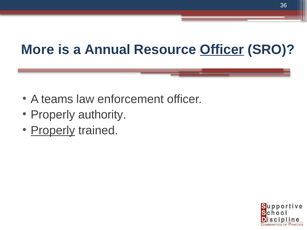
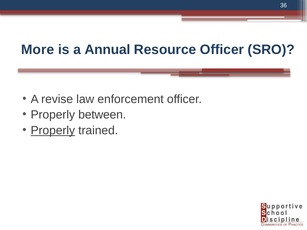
Officer at (222, 50) underline: present -> none
teams: teams -> revise
authority: authority -> between
